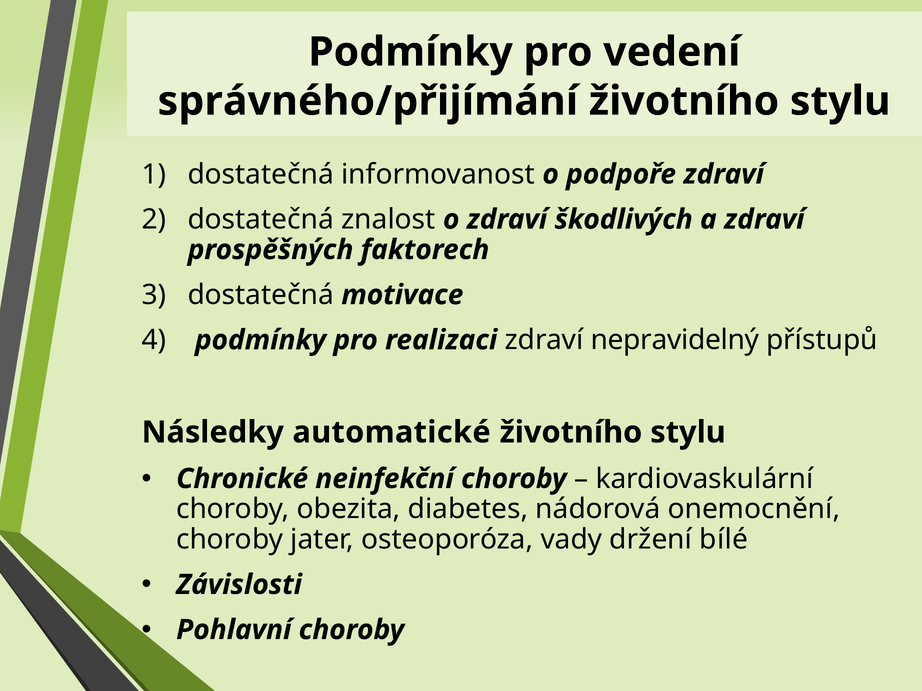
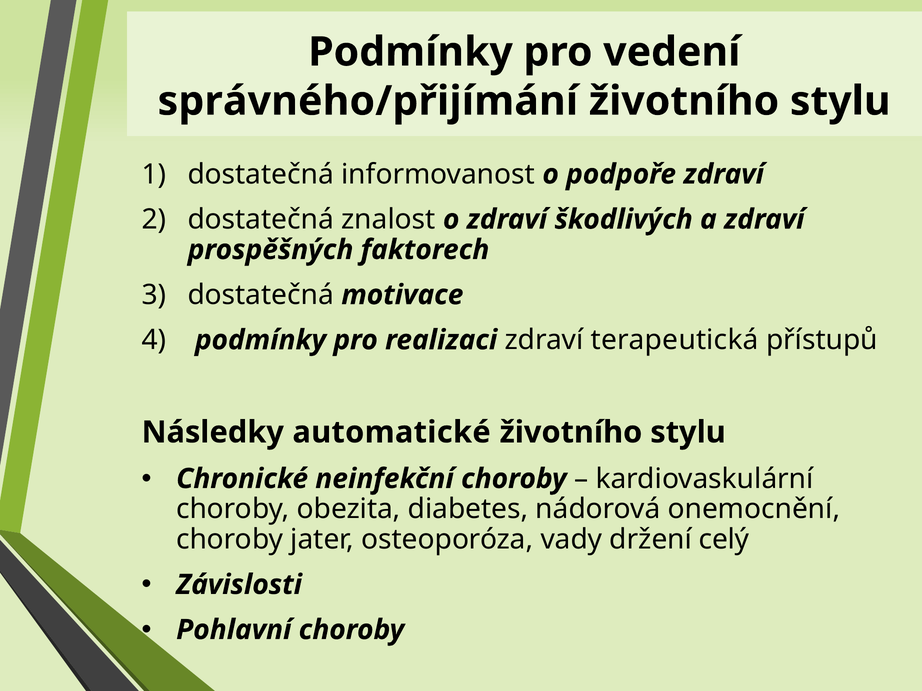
nepravidelný: nepravidelný -> terapeutická
bílé: bílé -> celý
